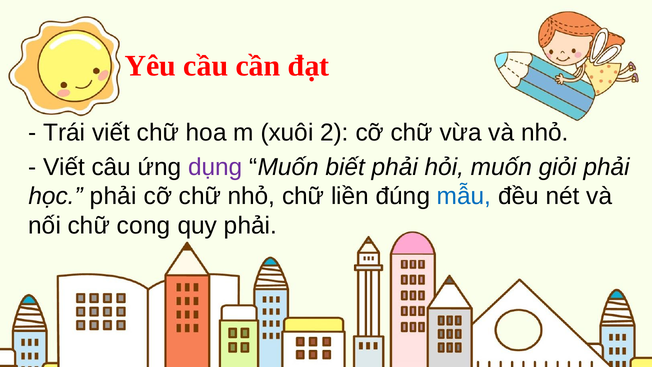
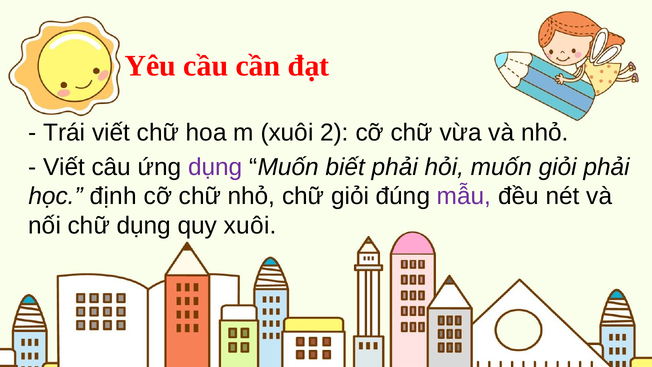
học phải: phải -> định
chữ liền: liền -> giỏi
mẫu colour: blue -> purple
chữ cong: cong -> dụng
quy phải: phải -> xuôi
